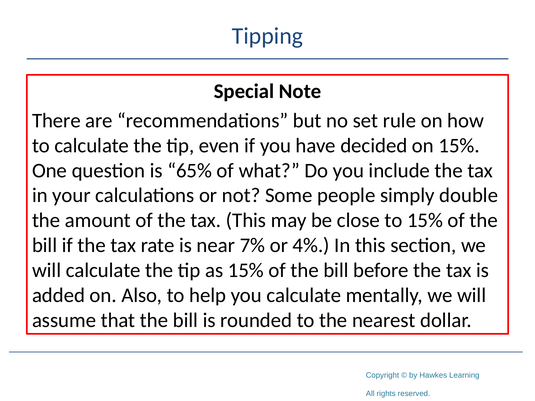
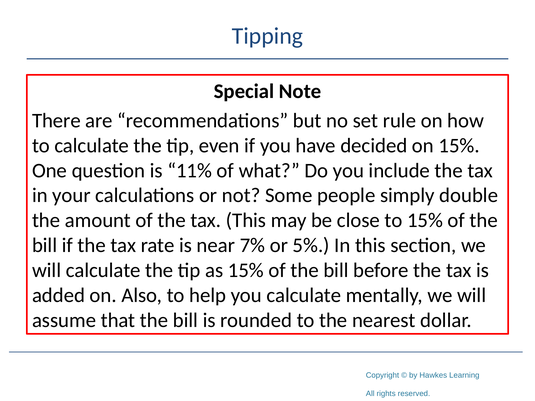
65%: 65% -> 11%
4%: 4% -> 5%
